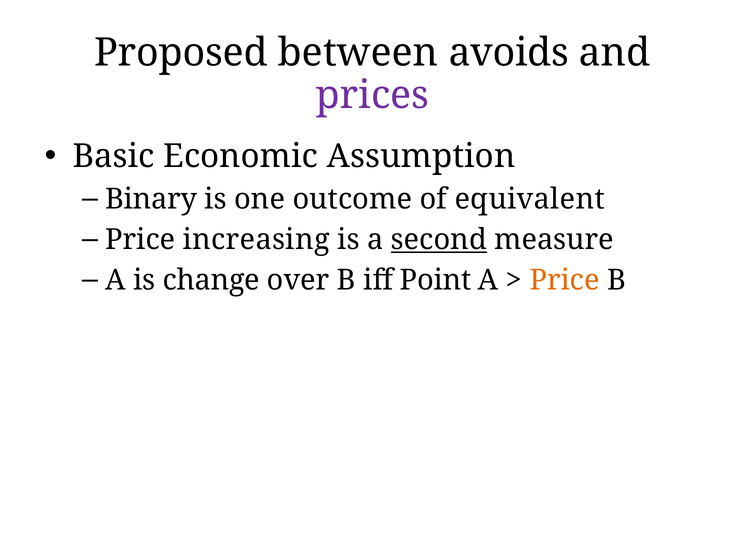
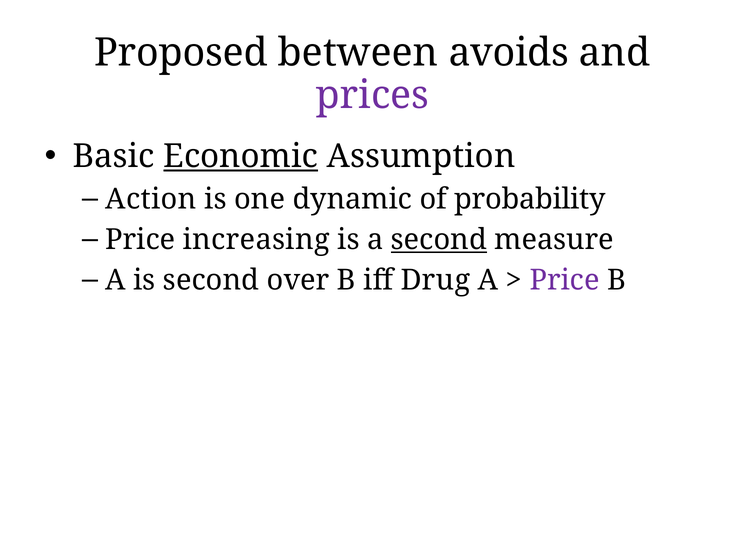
Economic underline: none -> present
Binary: Binary -> Action
outcome: outcome -> dynamic
equivalent: equivalent -> probability
is change: change -> second
Point: Point -> Drug
Price at (565, 280) colour: orange -> purple
